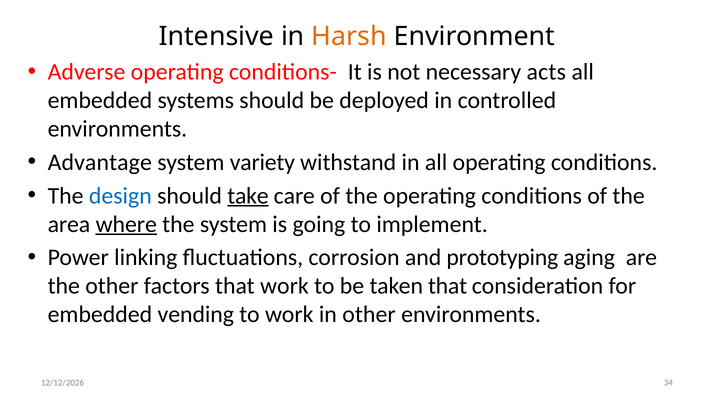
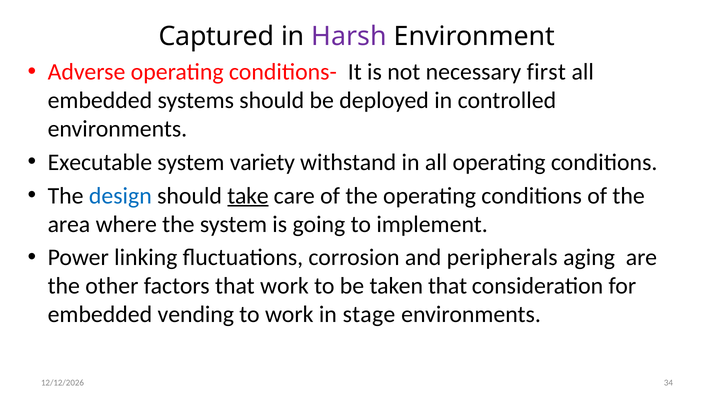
Intensive: Intensive -> Captured
Harsh colour: orange -> purple
acts: acts -> first
Advantage: Advantage -> Executable
where underline: present -> none
prototyping: prototyping -> peripherals
in other: other -> stage
